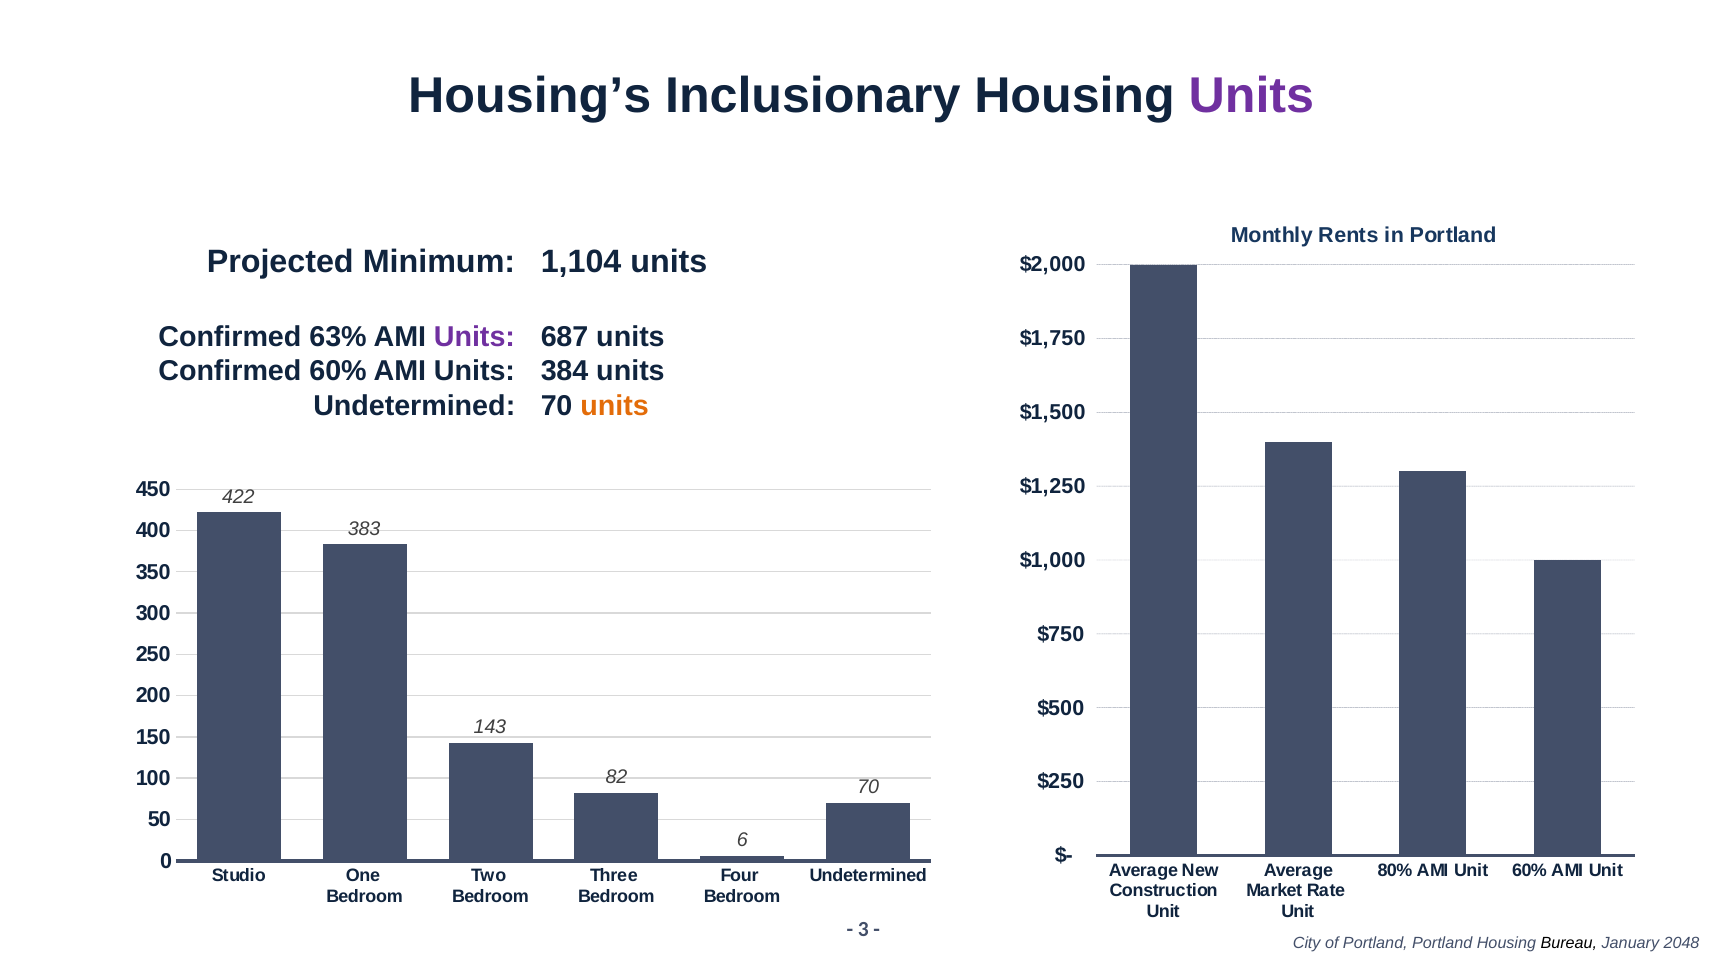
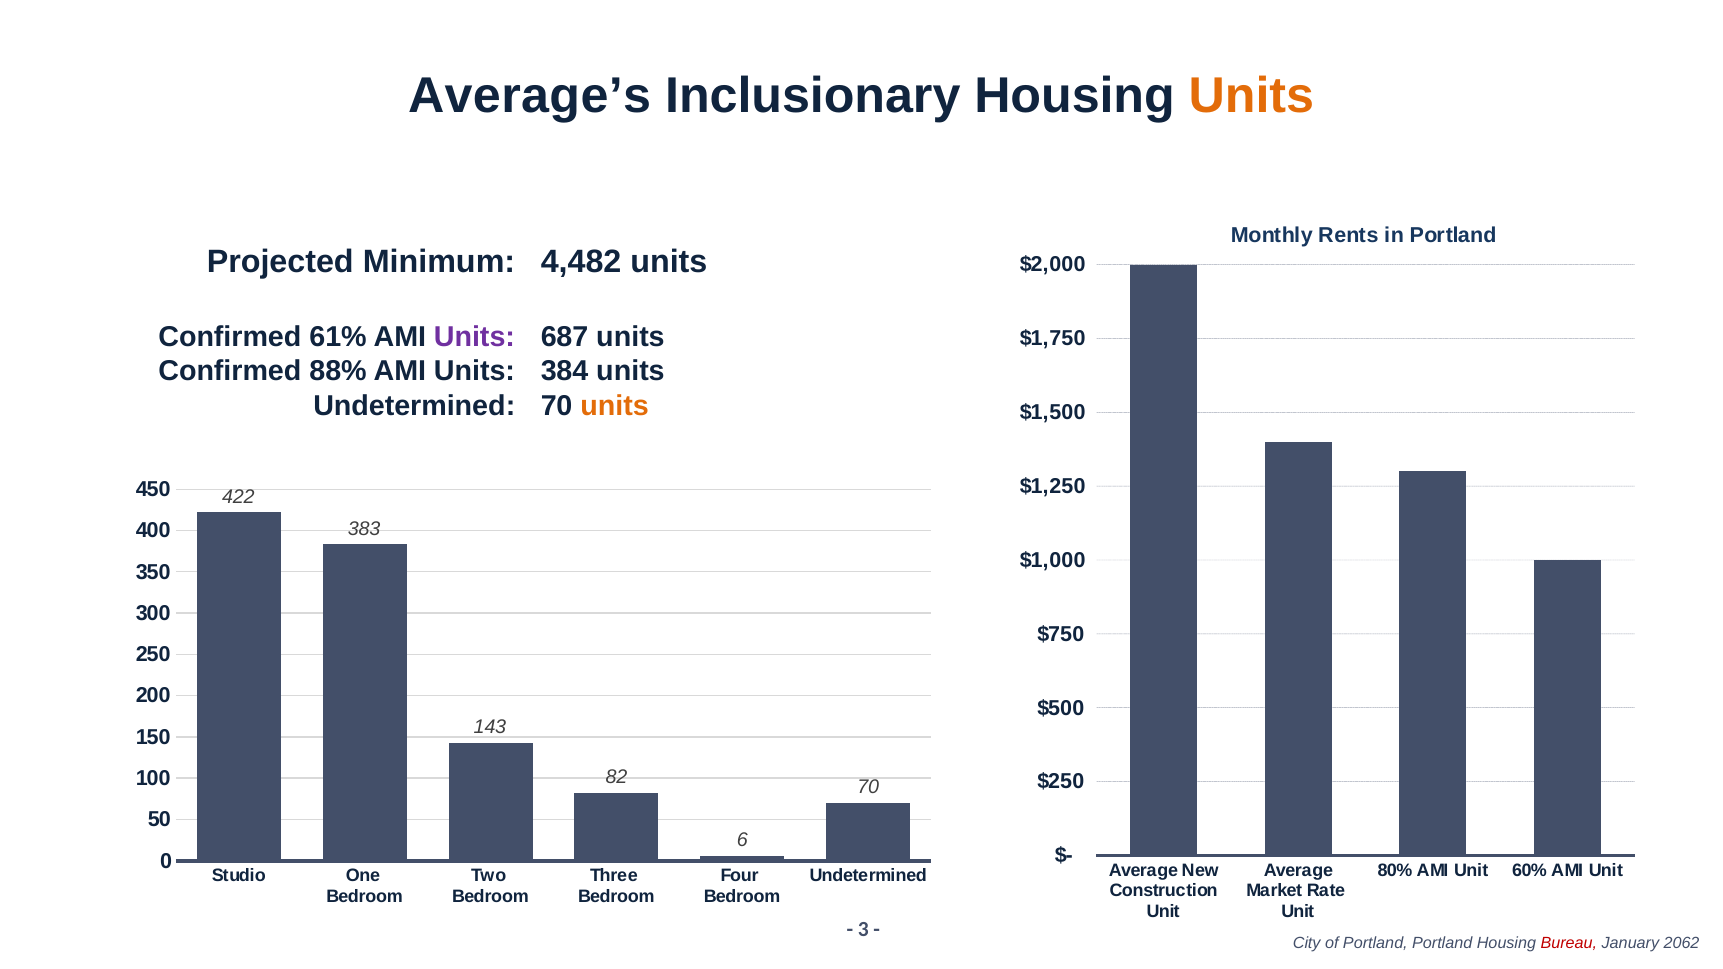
Housing’s: Housing’s -> Average’s
Units at (1251, 95) colour: purple -> orange
1,104: 1,104 -> 4,482
63%: 63% -> 61%
Confirmed 60%: 60% -> 88%
Bureau colour: black -> red
2048: 2048 -> 2062
